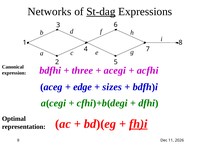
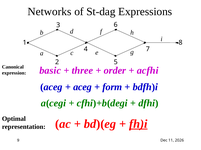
St-dag underline: present -> none
bdfhi: bdfhi -> basic
acegi: acegi -> order
edge at (83, 87): edge -> aceg
sizes: sizes -> form
